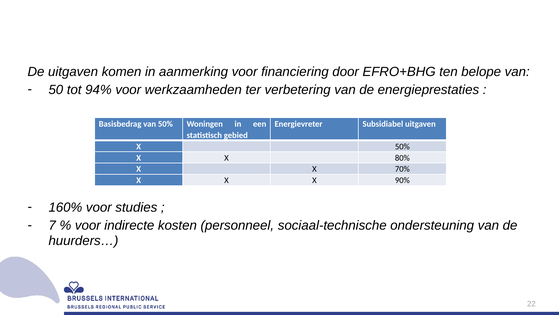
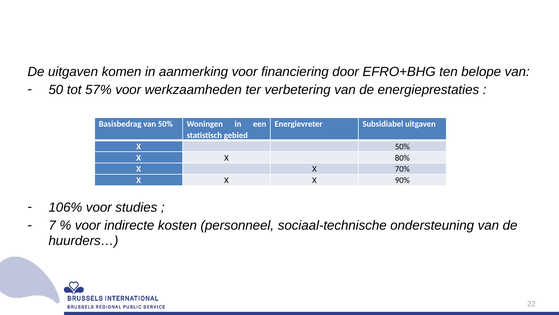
94%: 94% -> 57%
160%: 160% -> 106%
